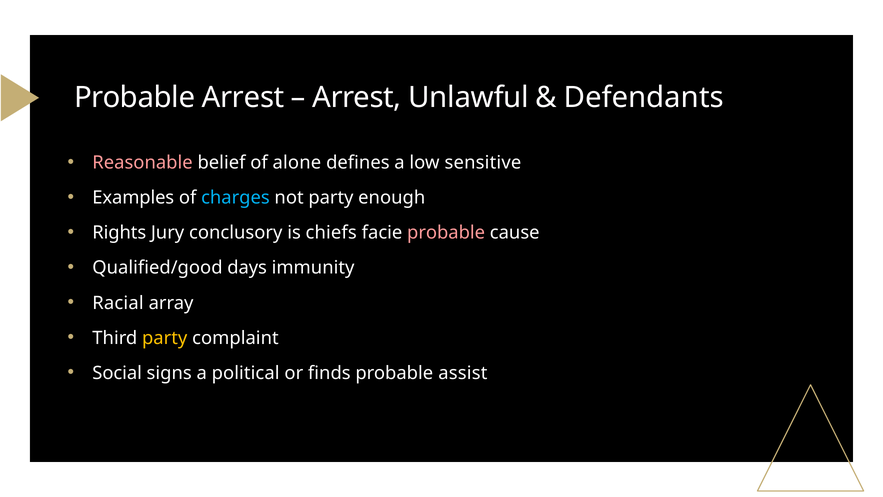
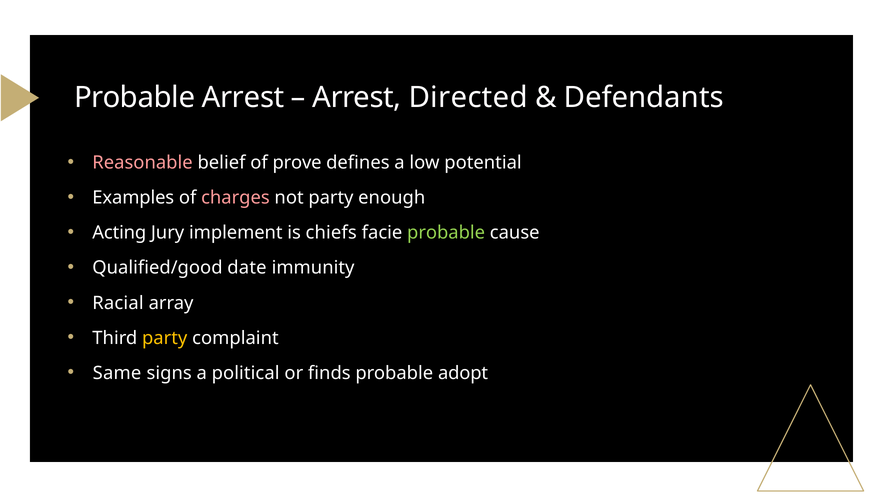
Unlawful: Unlawful -> Directed
alone: alone -> prove
sensitive: sensitive -> potential
charges colour: light blue -> pink
Rights: Rights -> Acting
conclusory: conclusory -> implement
probable at (446, 233) colour: pink -> light green
days: days -> date
Social: Social -> Same
assist: assist -> adopt
